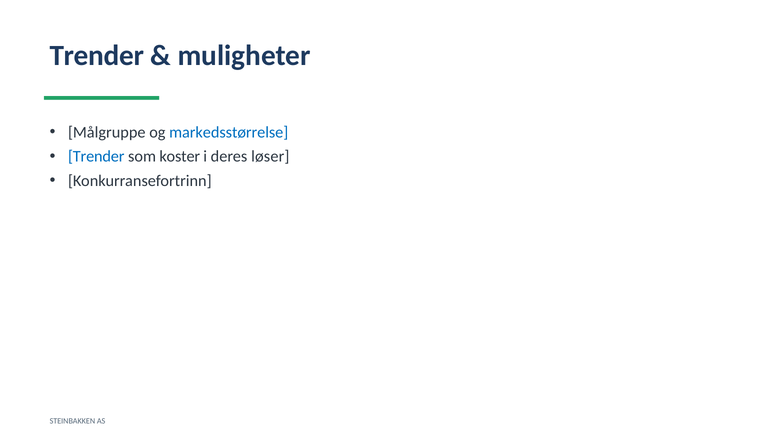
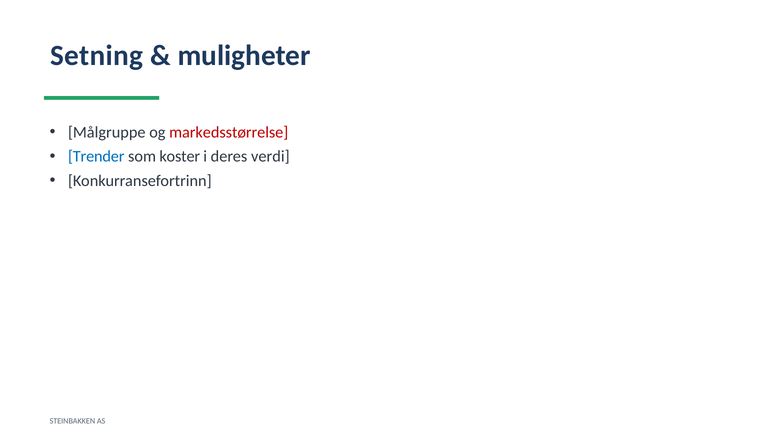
Trender at (97, 56): Trender -> Setning
markedsstørrelse colour: blue -> red
løser: løser -> verdi
